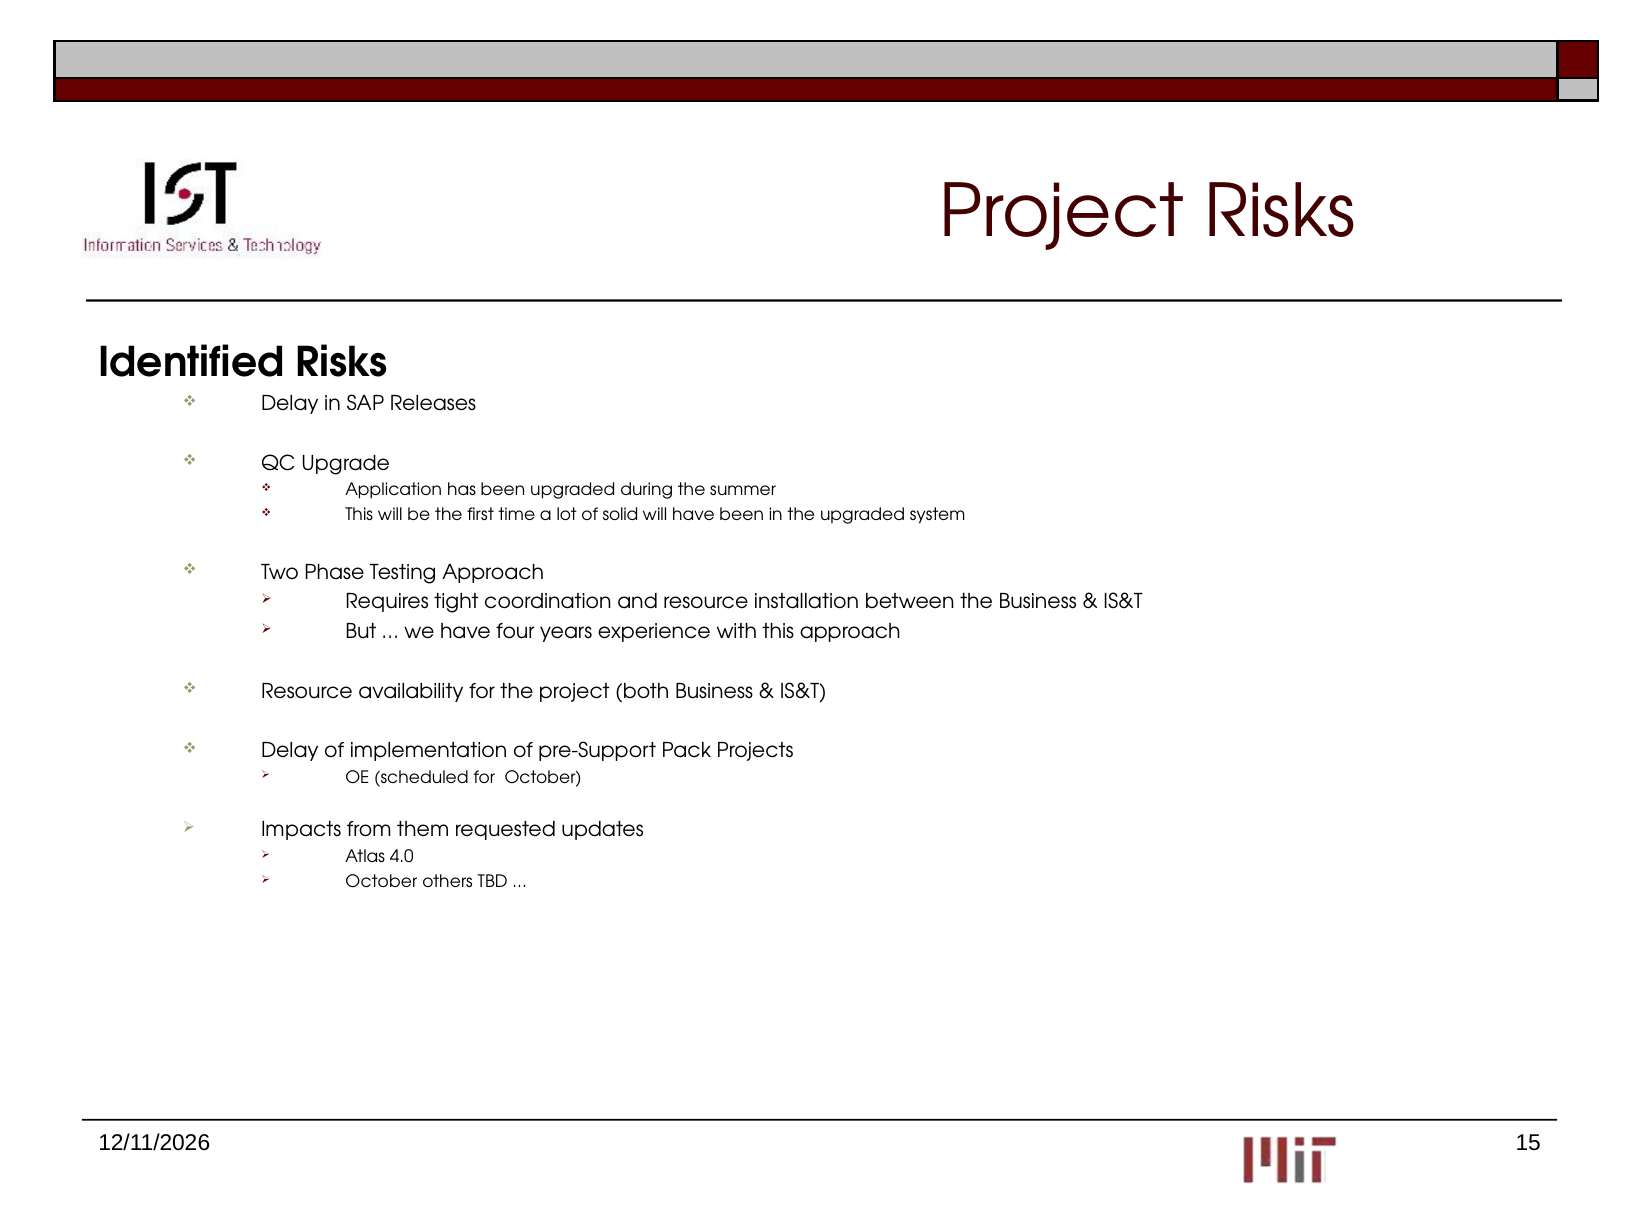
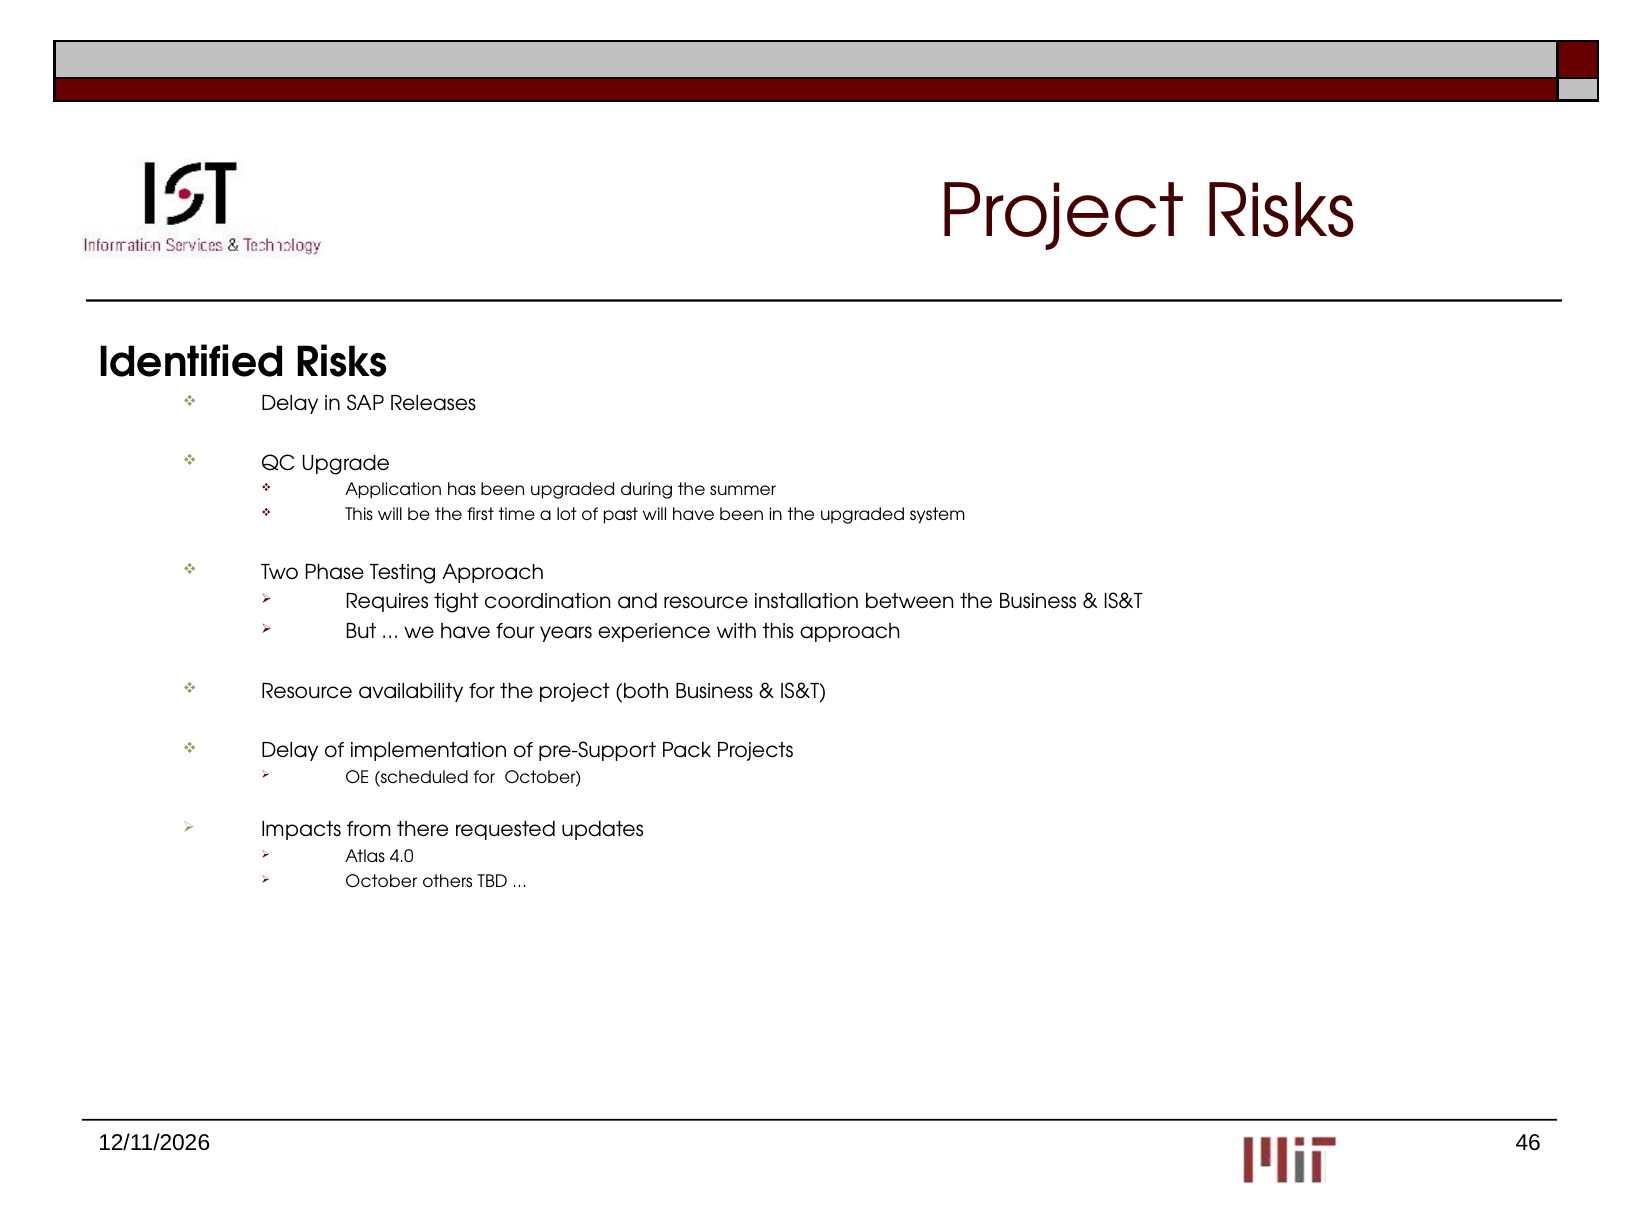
solid: solid -> past
them: them -> there
15: 15 -> 46
